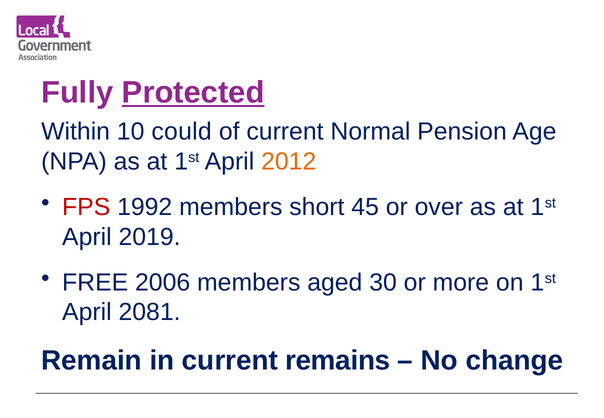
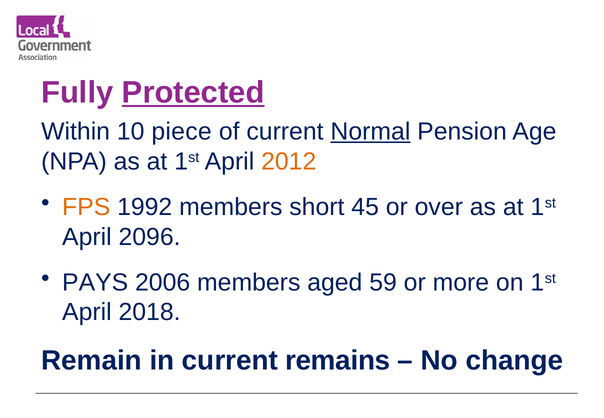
could: could -> piece
Normal underline: none -> present
FPS colour: red -> orange
2019: 2019 -> 2096
FREE: FREE -> PAYS
30: 30 -> 59
2081: 2081 -> 2018
